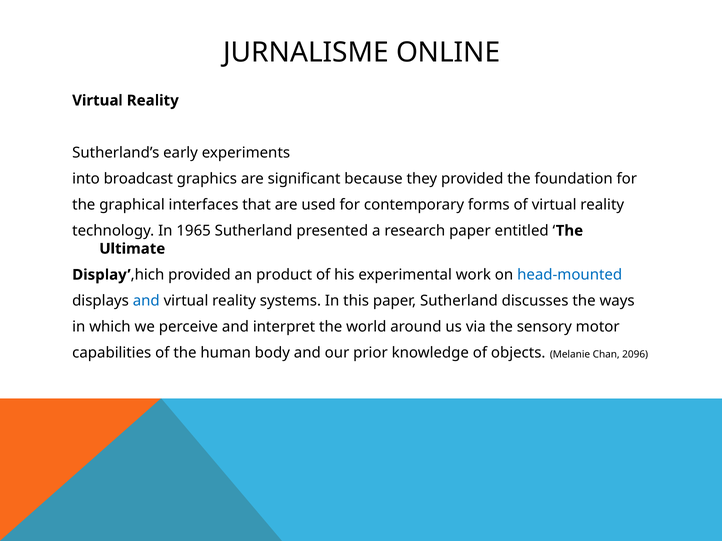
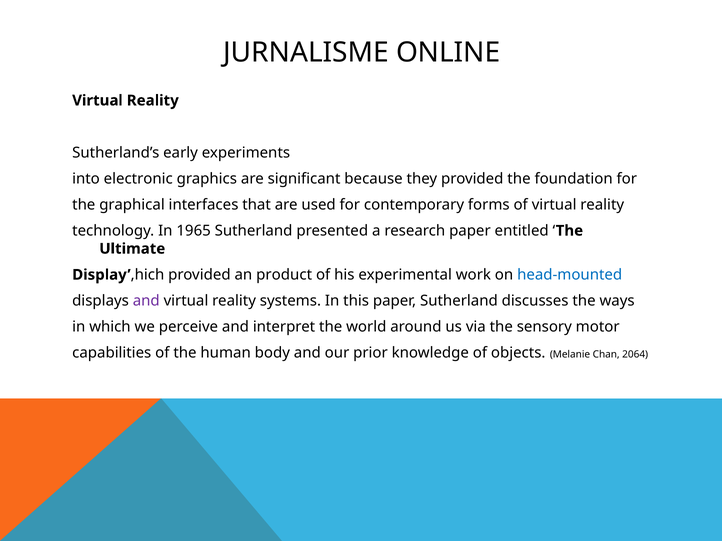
broadcast: broadcast -> electronic
and at (146, 301) colour: blue -> purple
2096: 2096 -> 2064
